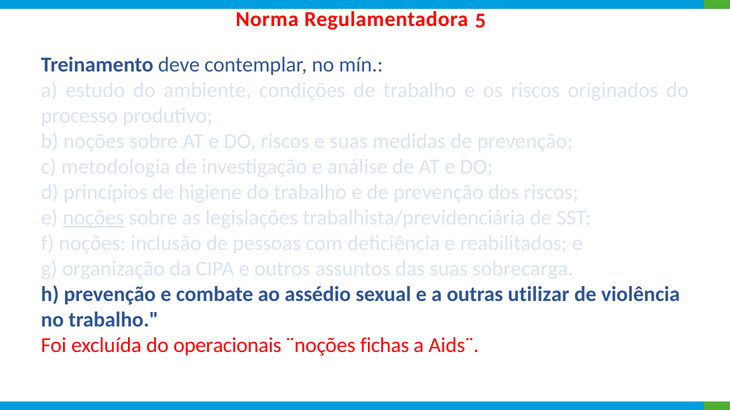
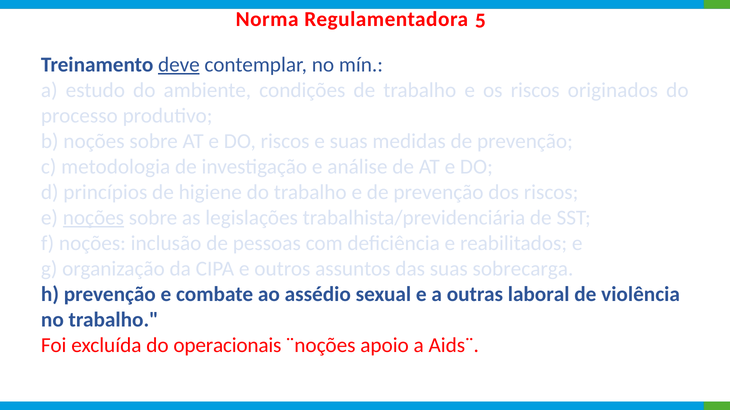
deve underline: none -> present
utilizar: utilizar -> laboral
fichas: fichas -> apoio
